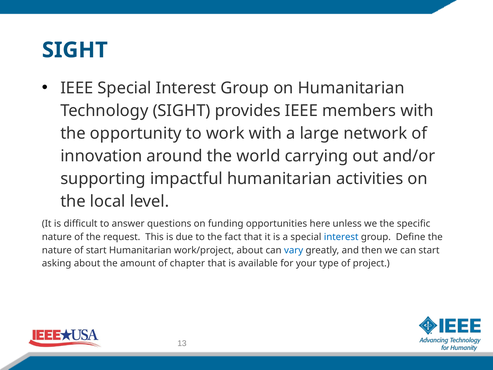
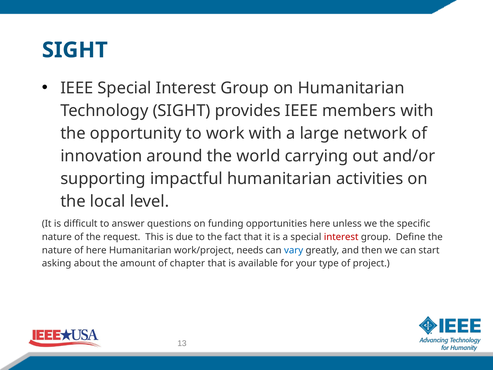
interest at (341, 237) colour: blue -> red
of start: start -> here
work/project about: about -> needs
